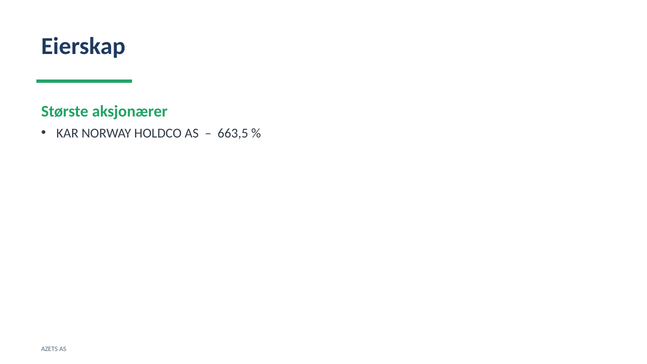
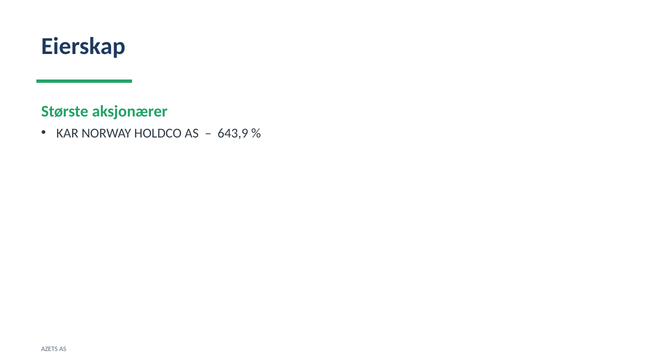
663,5: 663,5 -> 643,9
